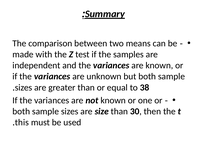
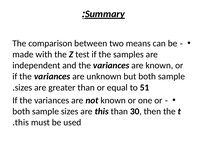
38: 38 -> 51
are size: size -> this
